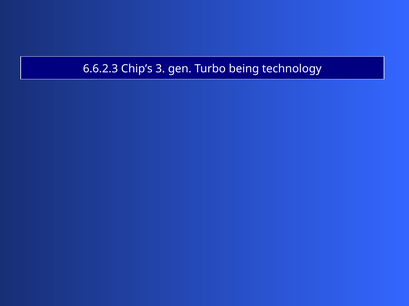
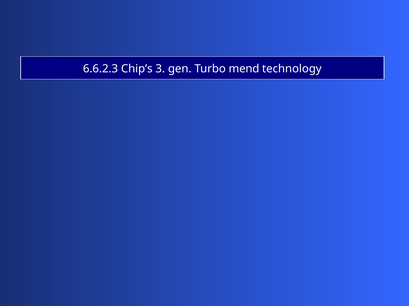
being: being -> mend
